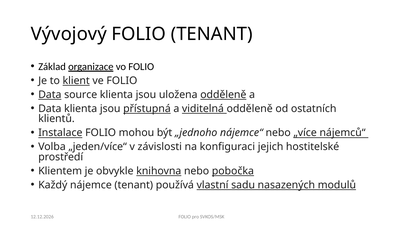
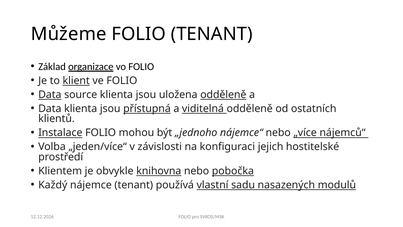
Vývojový: Vývojový -> Můžeme
